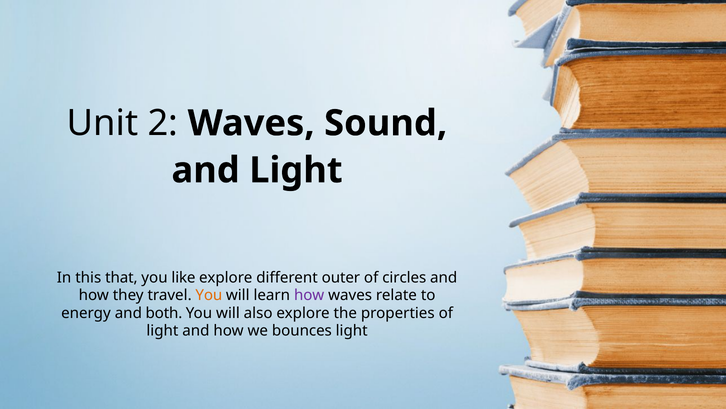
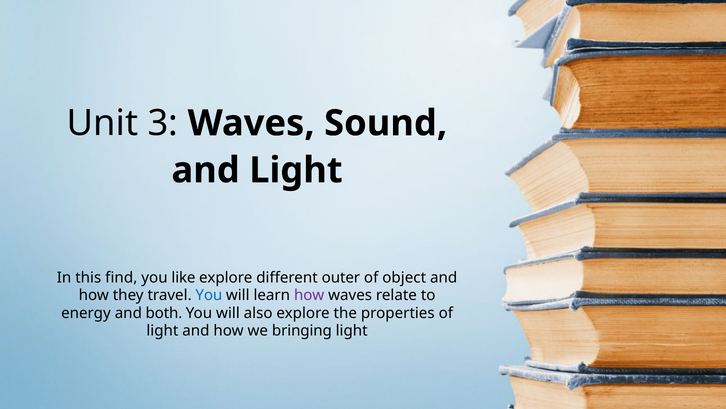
2: 2 -> 3
that: that -> find
circles: circles -> object
You at (209, 295) colour: orange -> blue
bounces: bounces -> bringing
